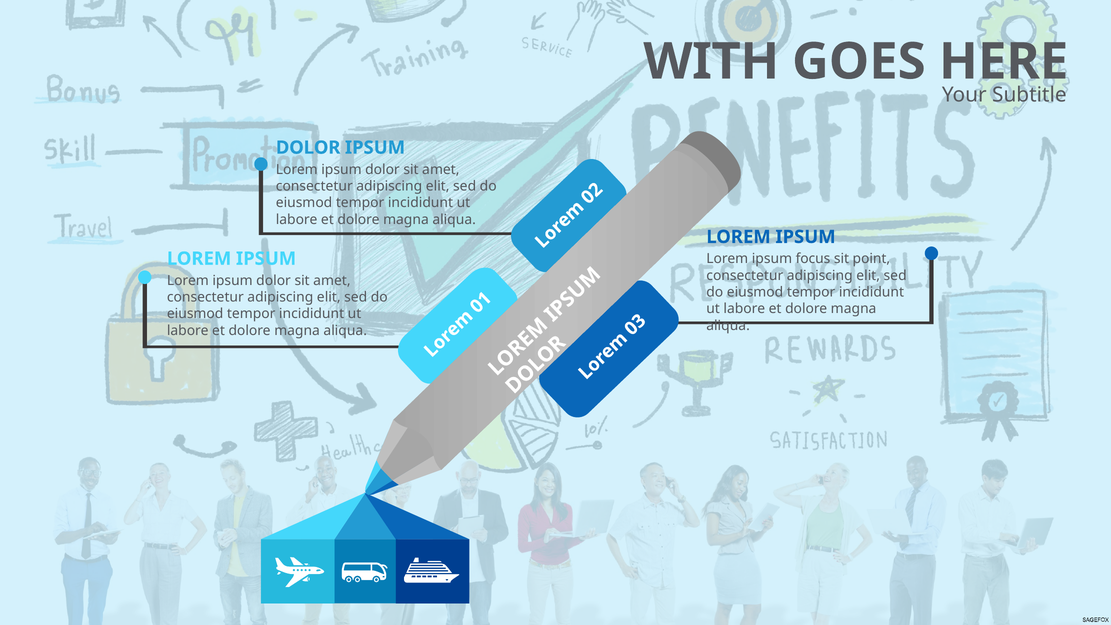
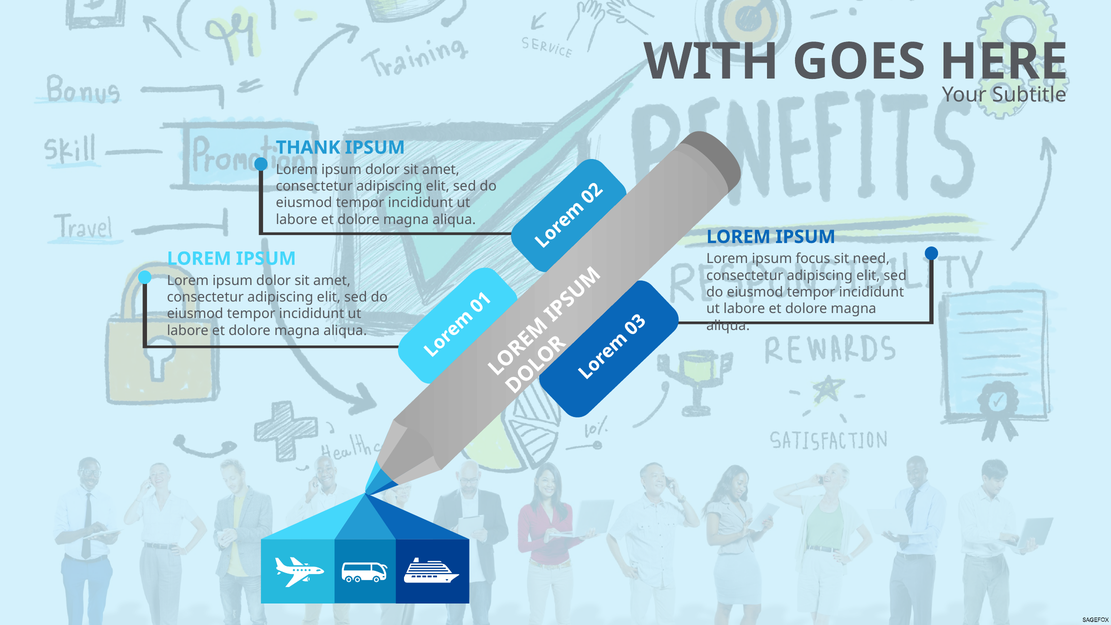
DOLOR at (308, 148): DOLOR -> THANK
point: point -> need
